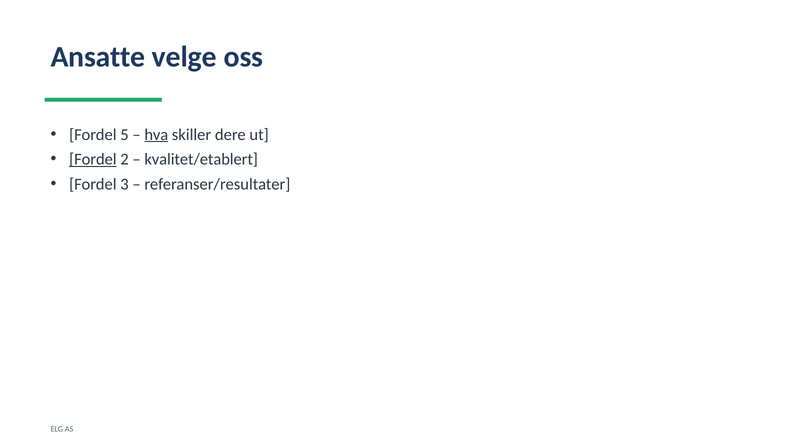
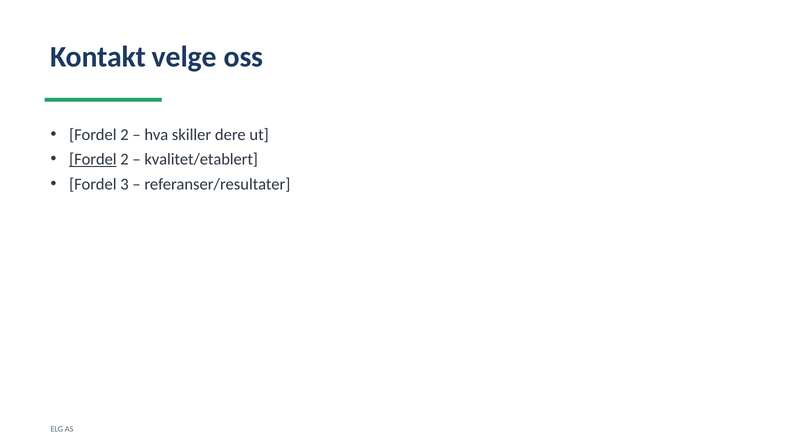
Ansatte: Ansatte -> Kontakt
5 at (125, 134): 5 -> 2
hva underline: present -> none
